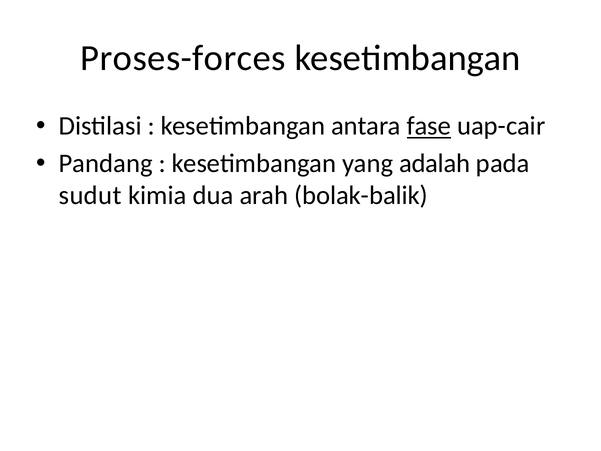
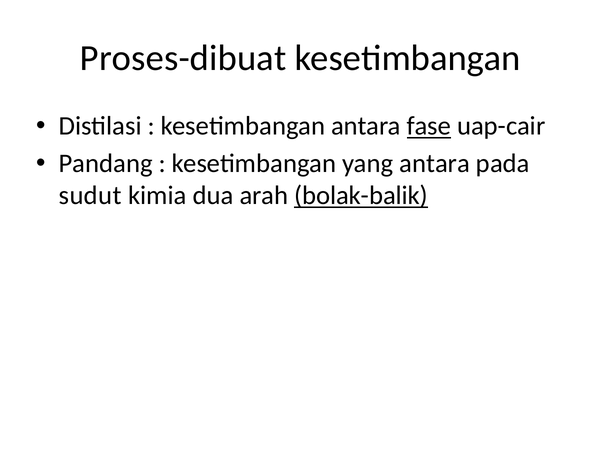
Proses-forces: Proses-forces -> Proses-dibuat
yang adalah: adalah -> antara
bolak-balik underline: none -> present
